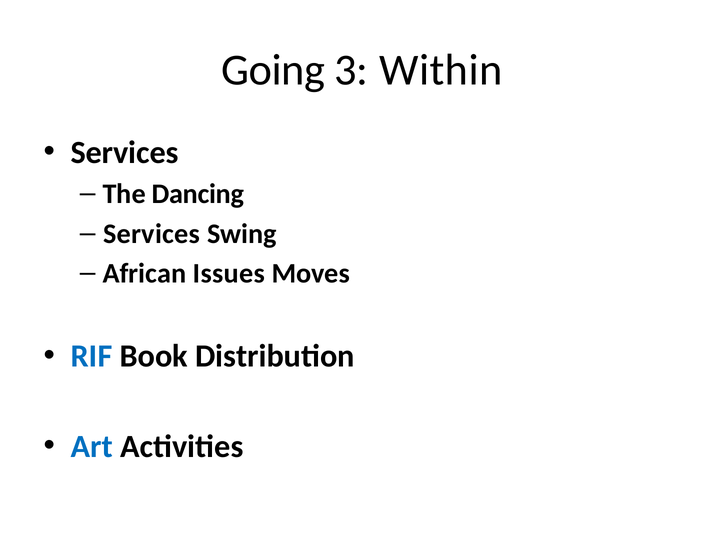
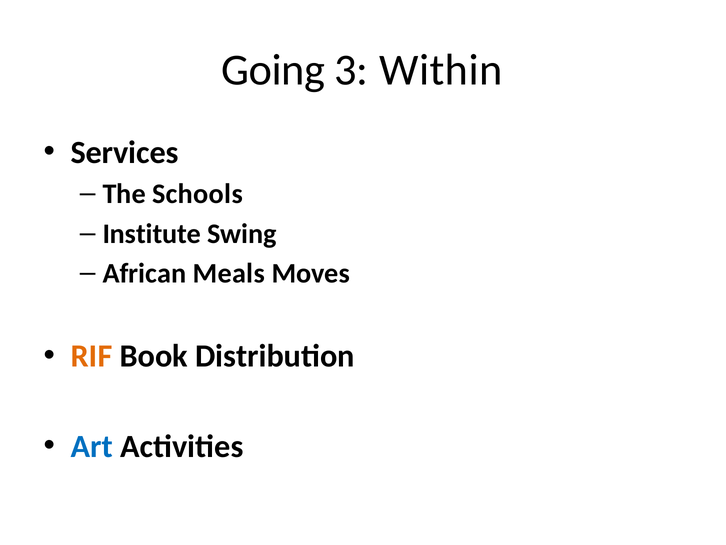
Dancing: Dancing -> Schools
Services at (152, 234): Services -> Institute
Issues: Issues -> Meals
RIF colour: blue -> orange
